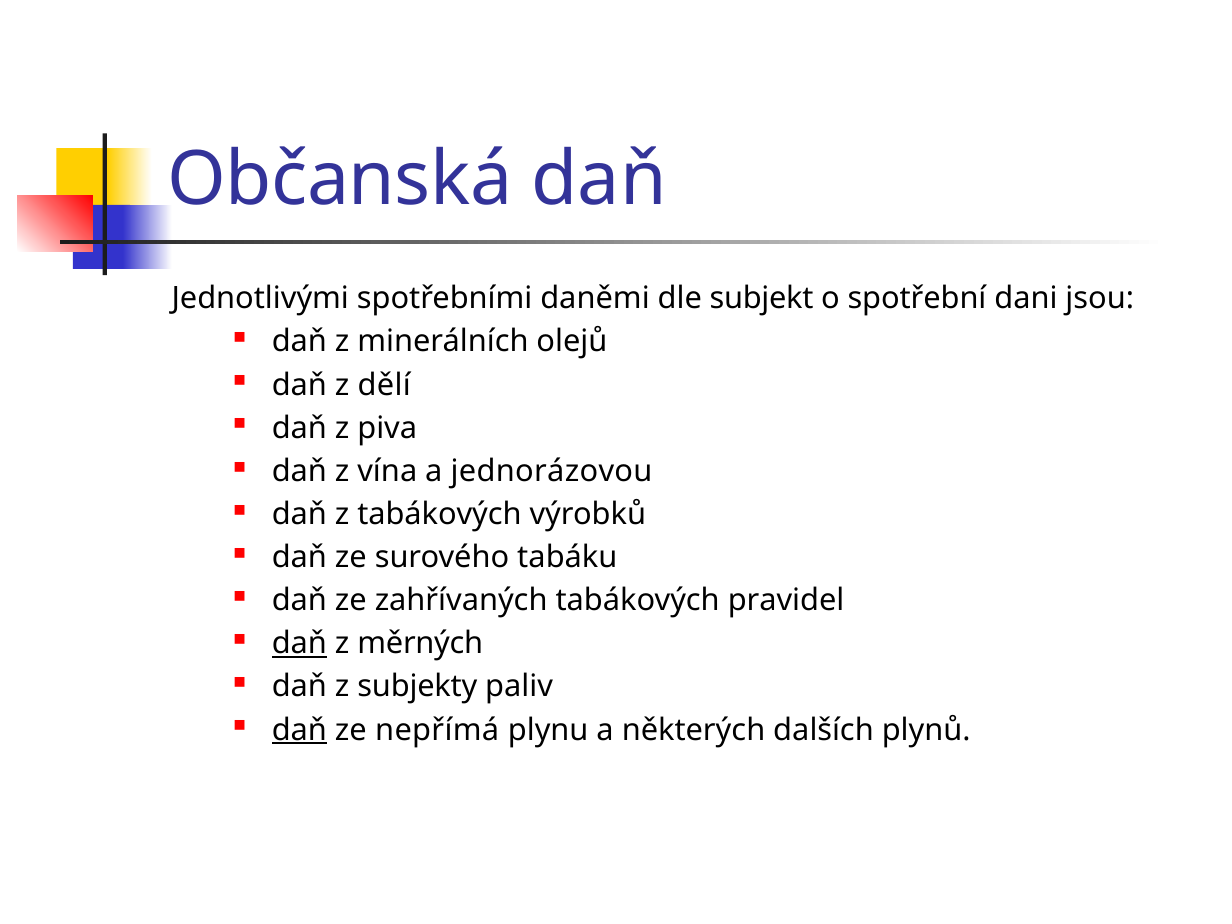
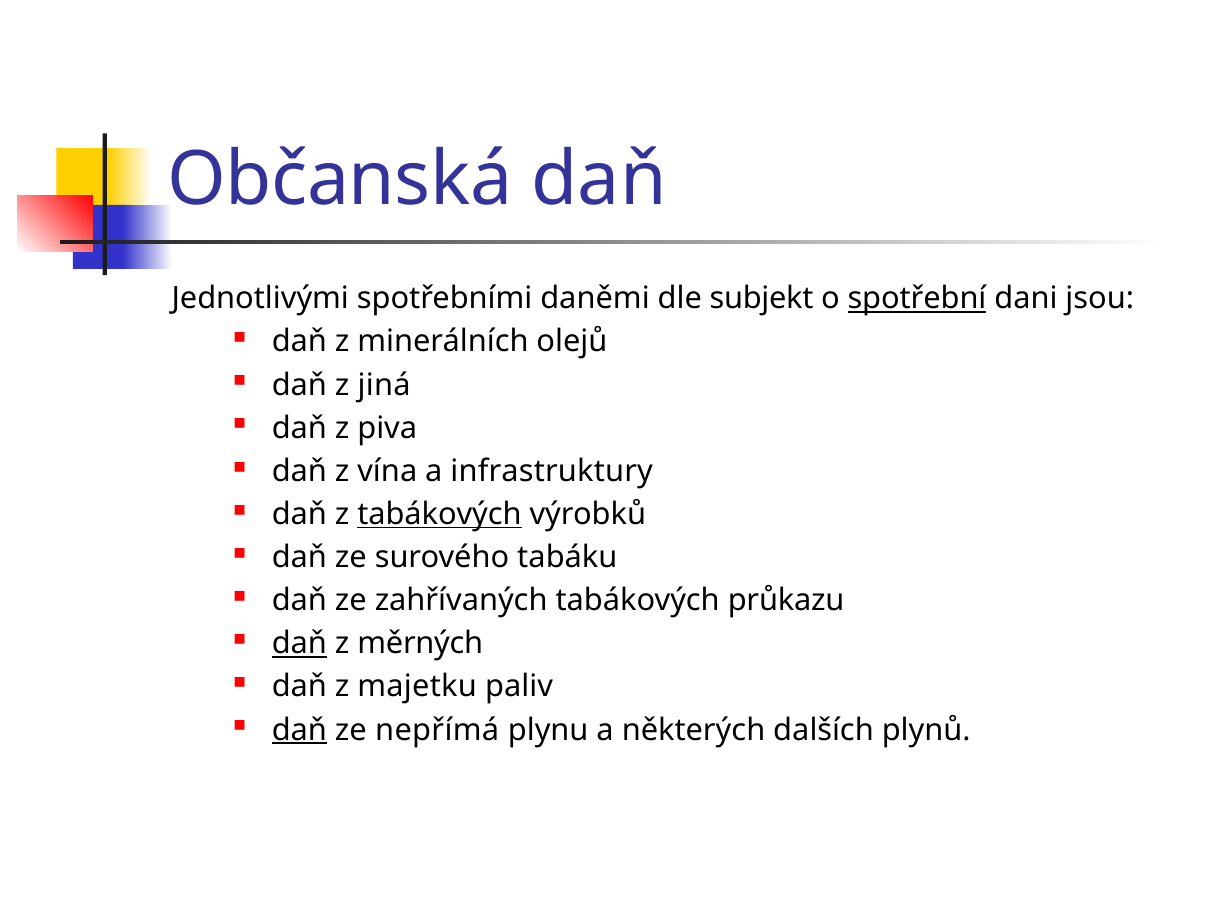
spotřební underline: none -> present
dělí: dělí -> jiná
jednorázovou: jednorázovou -> infrastruktury
tabákových at (439, 514) underline: none -> present
pravidel: pravidel -> průkazu
subjekty: subjekty -> majetku
